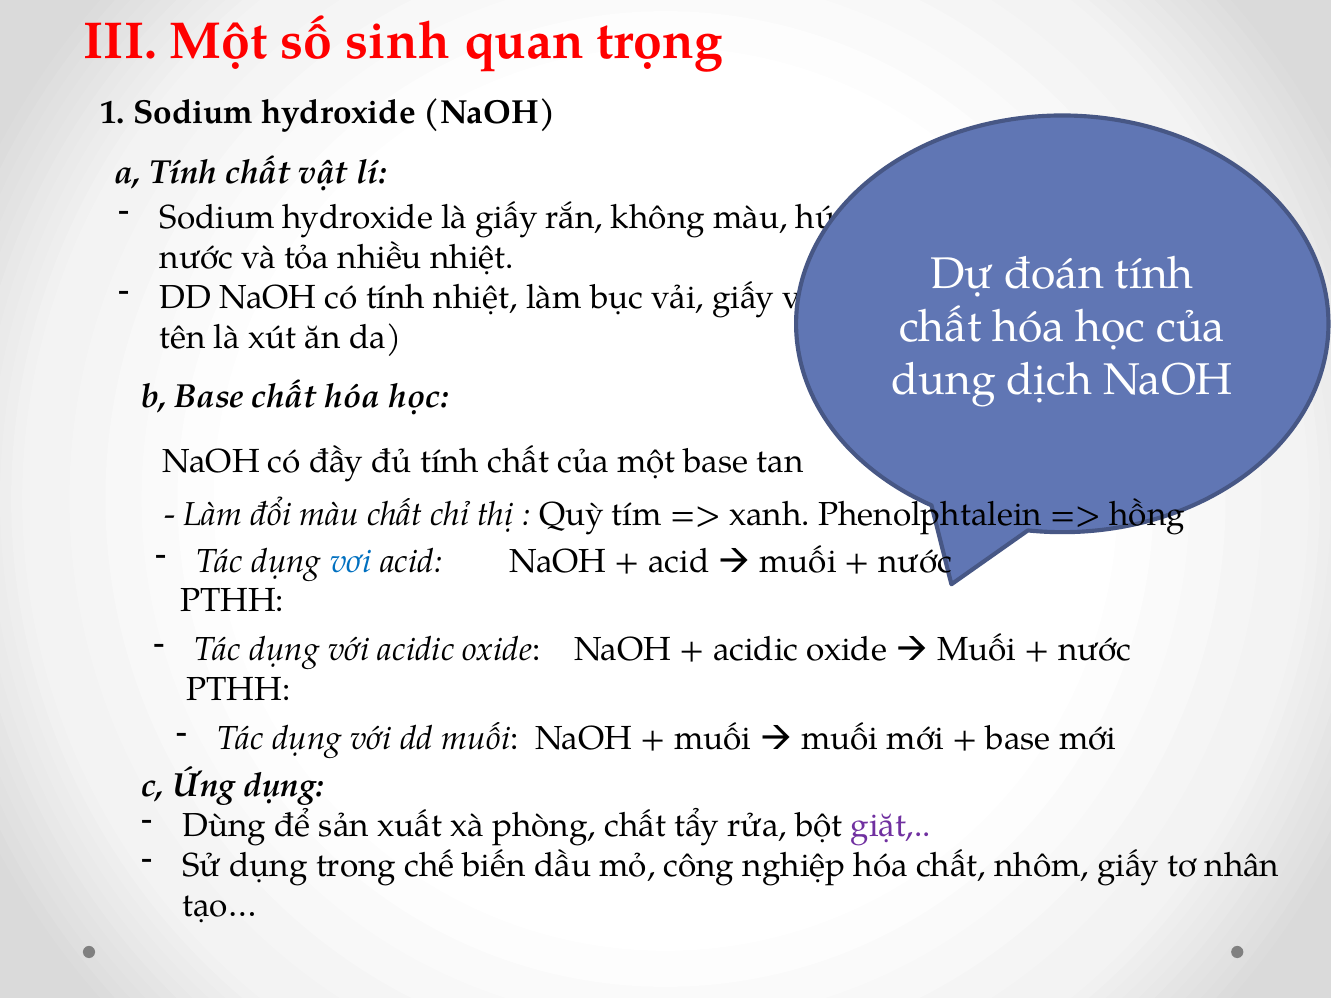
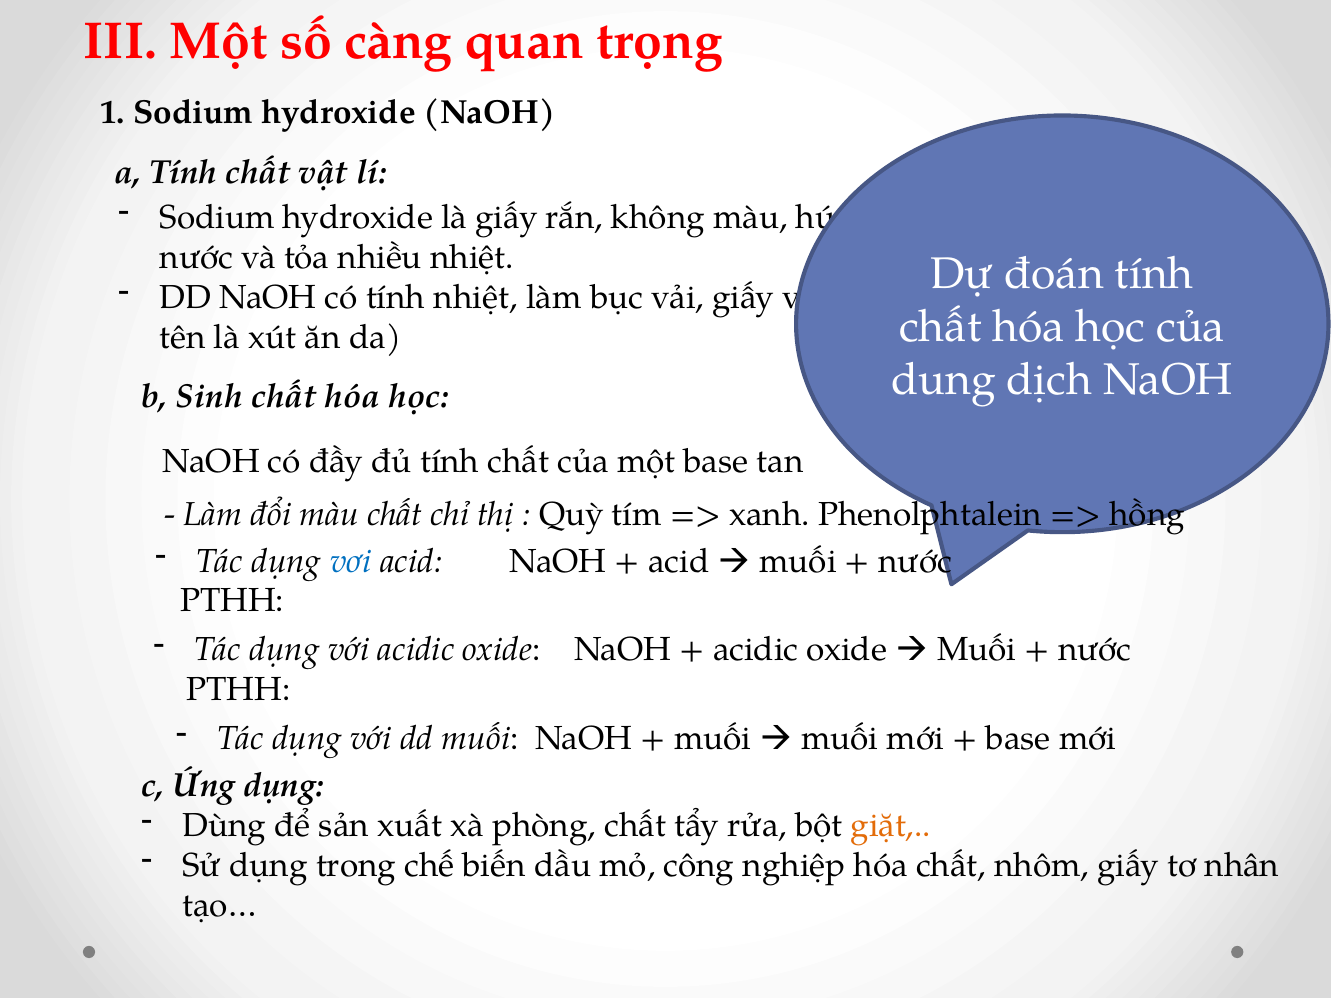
sinh: sinh -> càng
b Base: Base -> Sinh
giặt colour: purple -> orange
